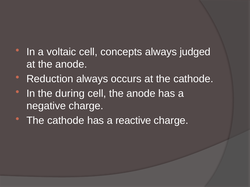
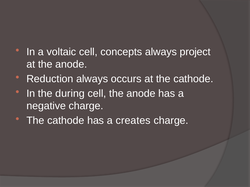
judged: judged -> project
reactive: reactive -> creates
